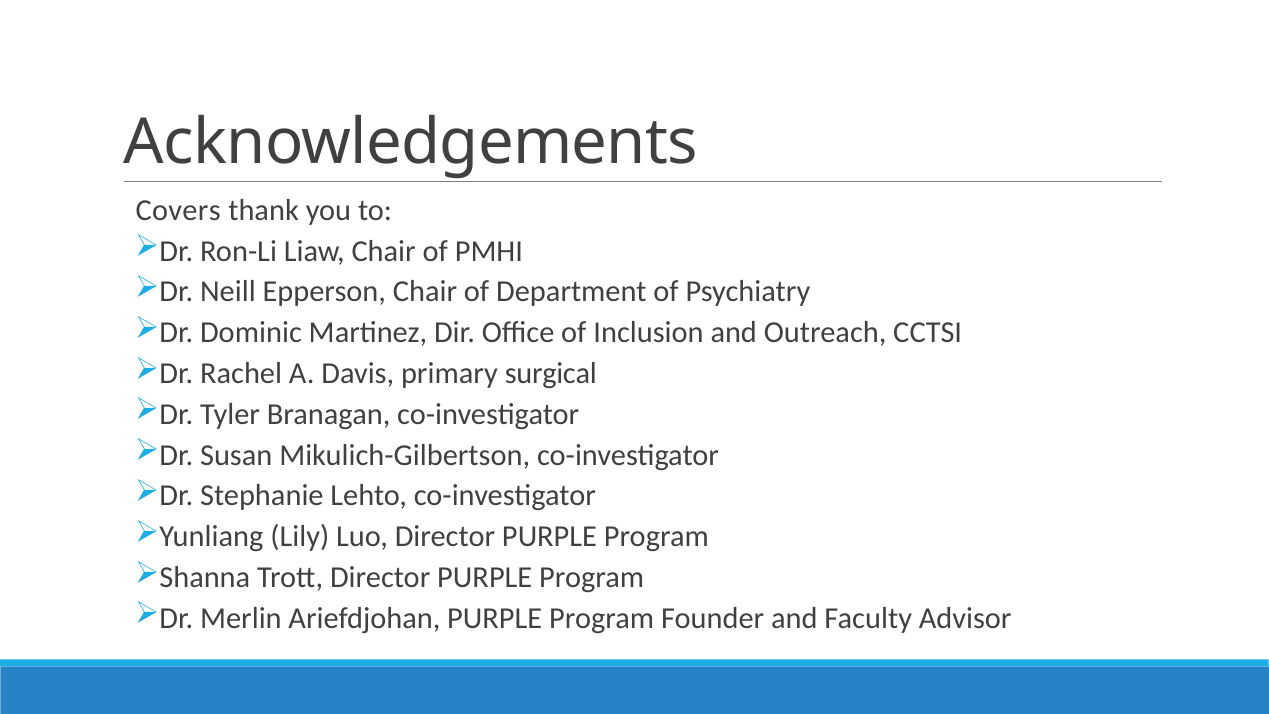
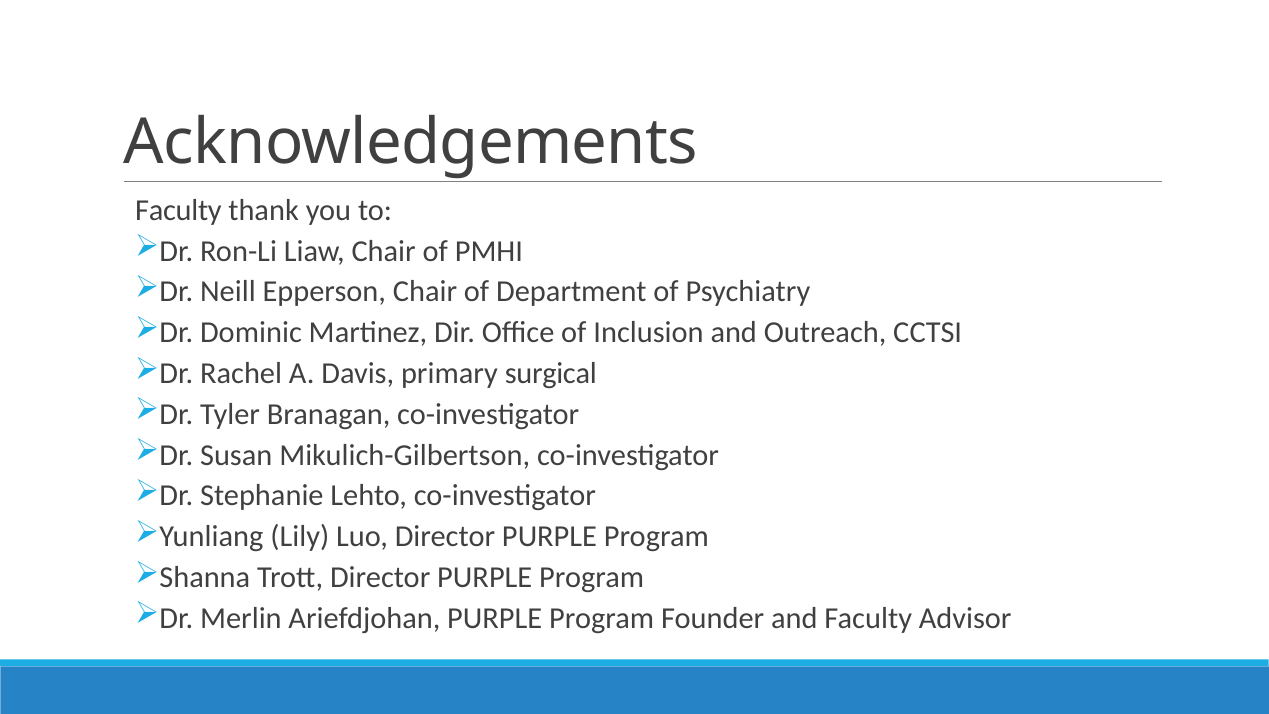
Covers at (178, 210): Covers -> Faculty
